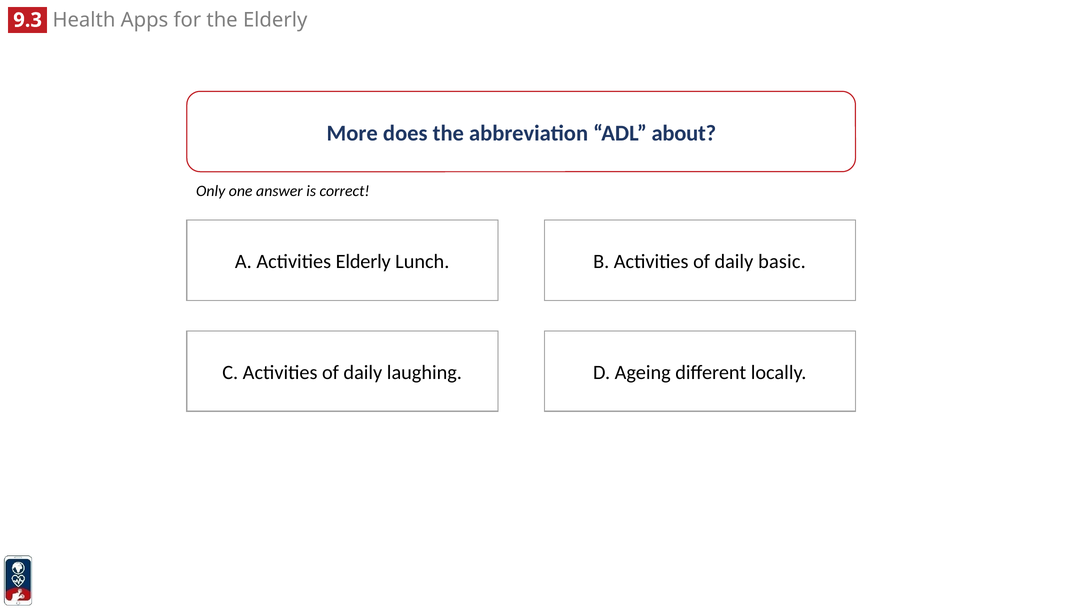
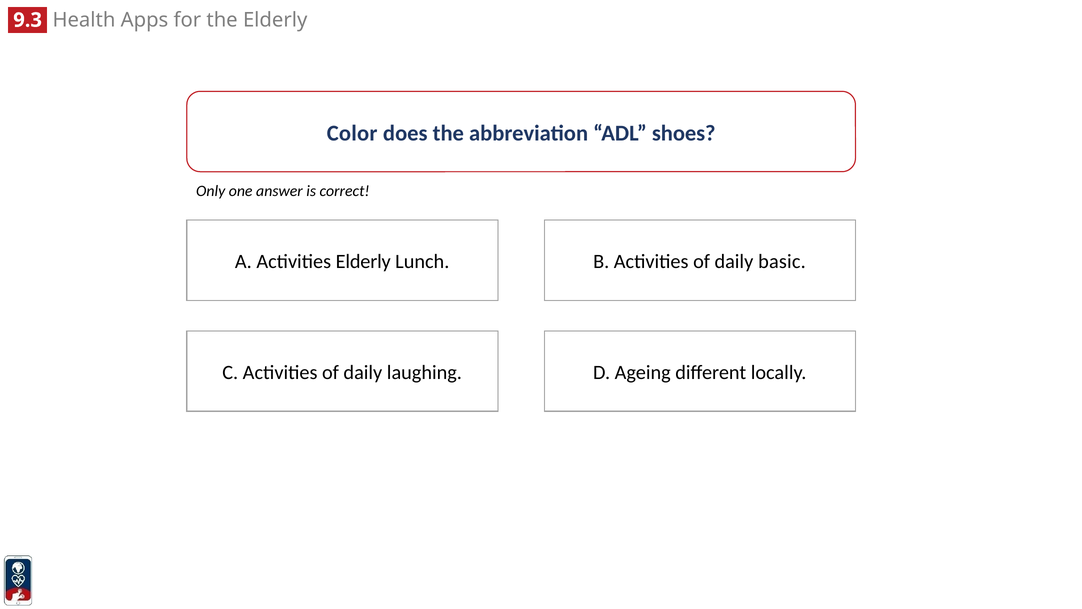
More: More -> Color
about: about -> shoes
